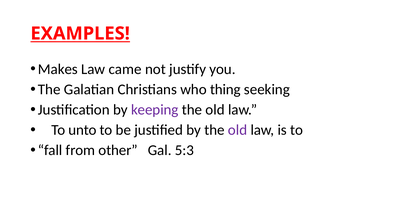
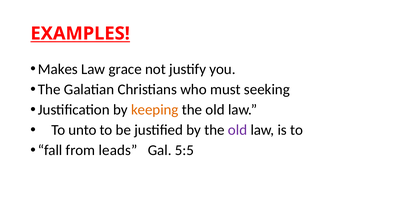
came: came -> grace
thing: thing -> must
keeping colour: purple -> orange
other: other -> leads
5:3: 5:3 -> 5:5
